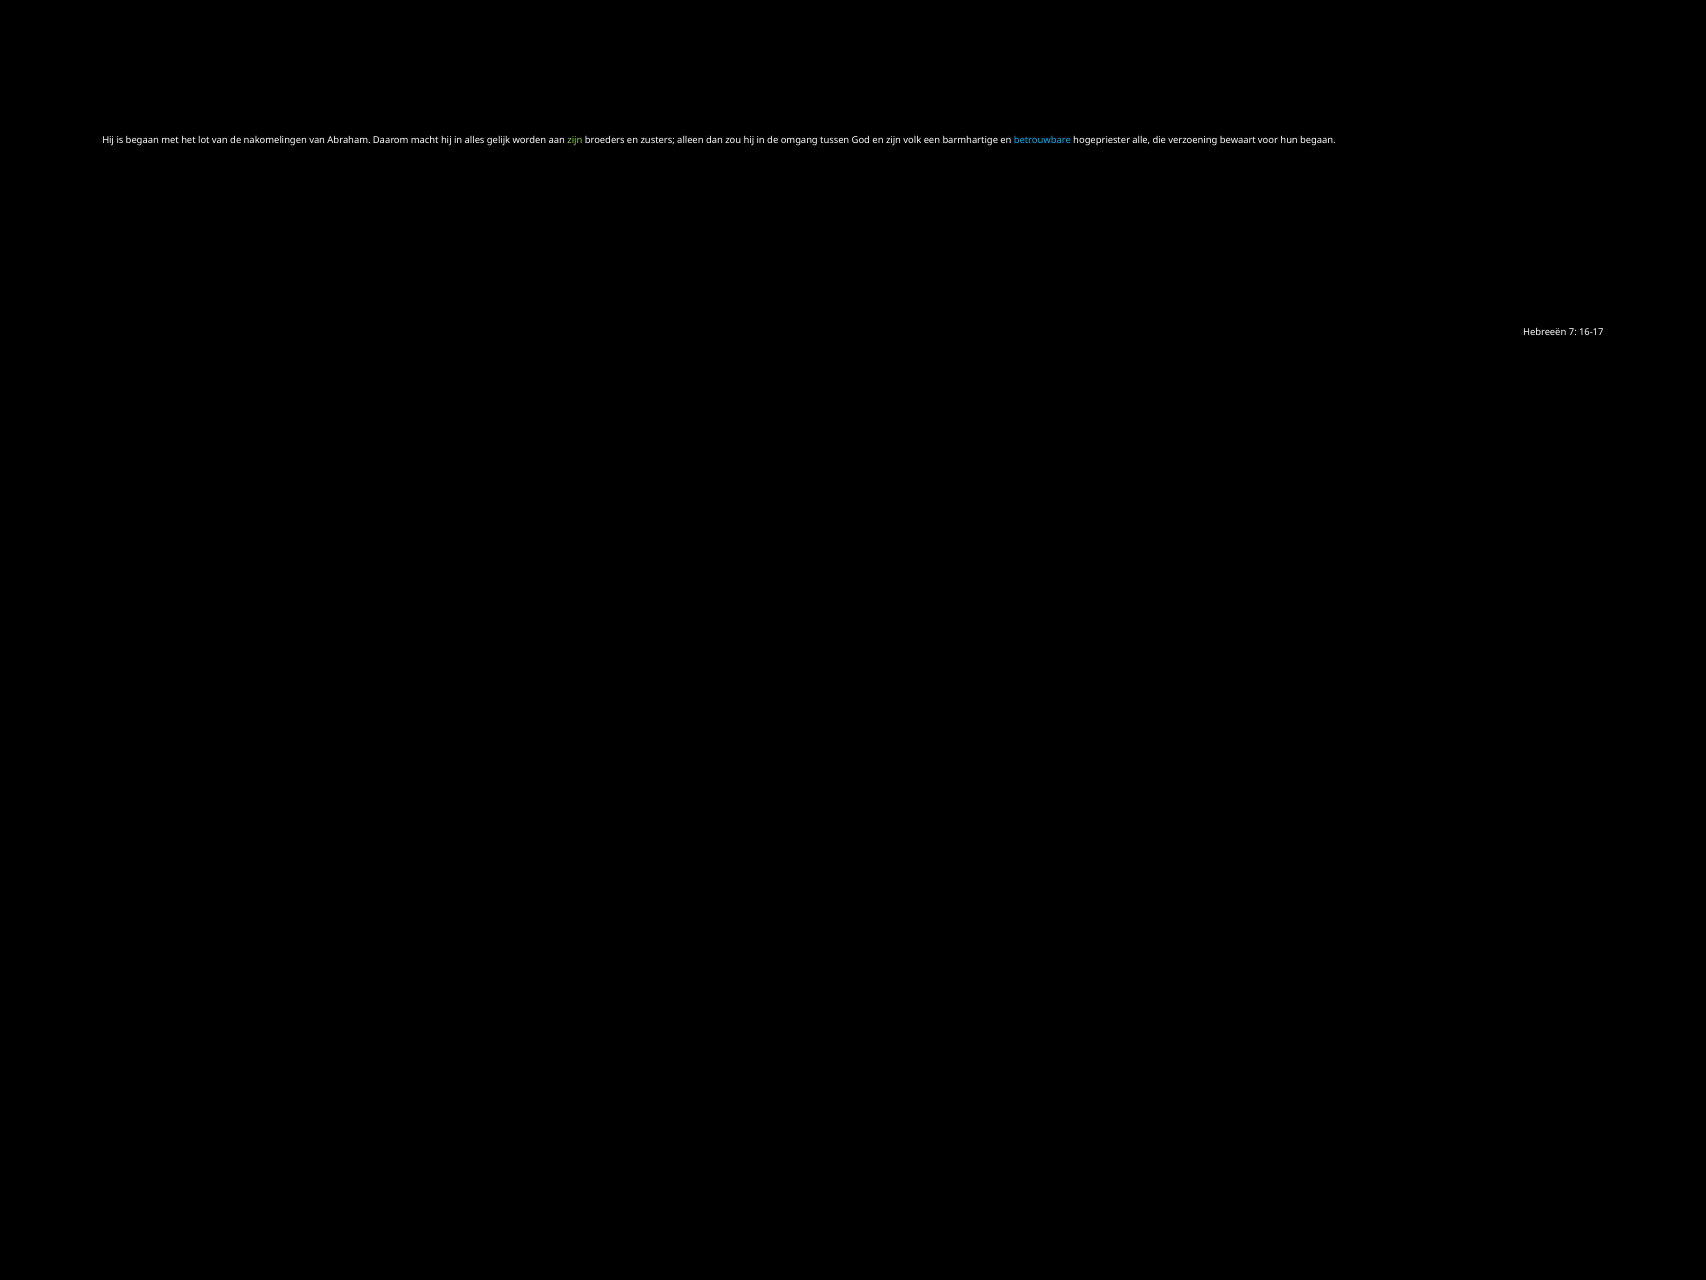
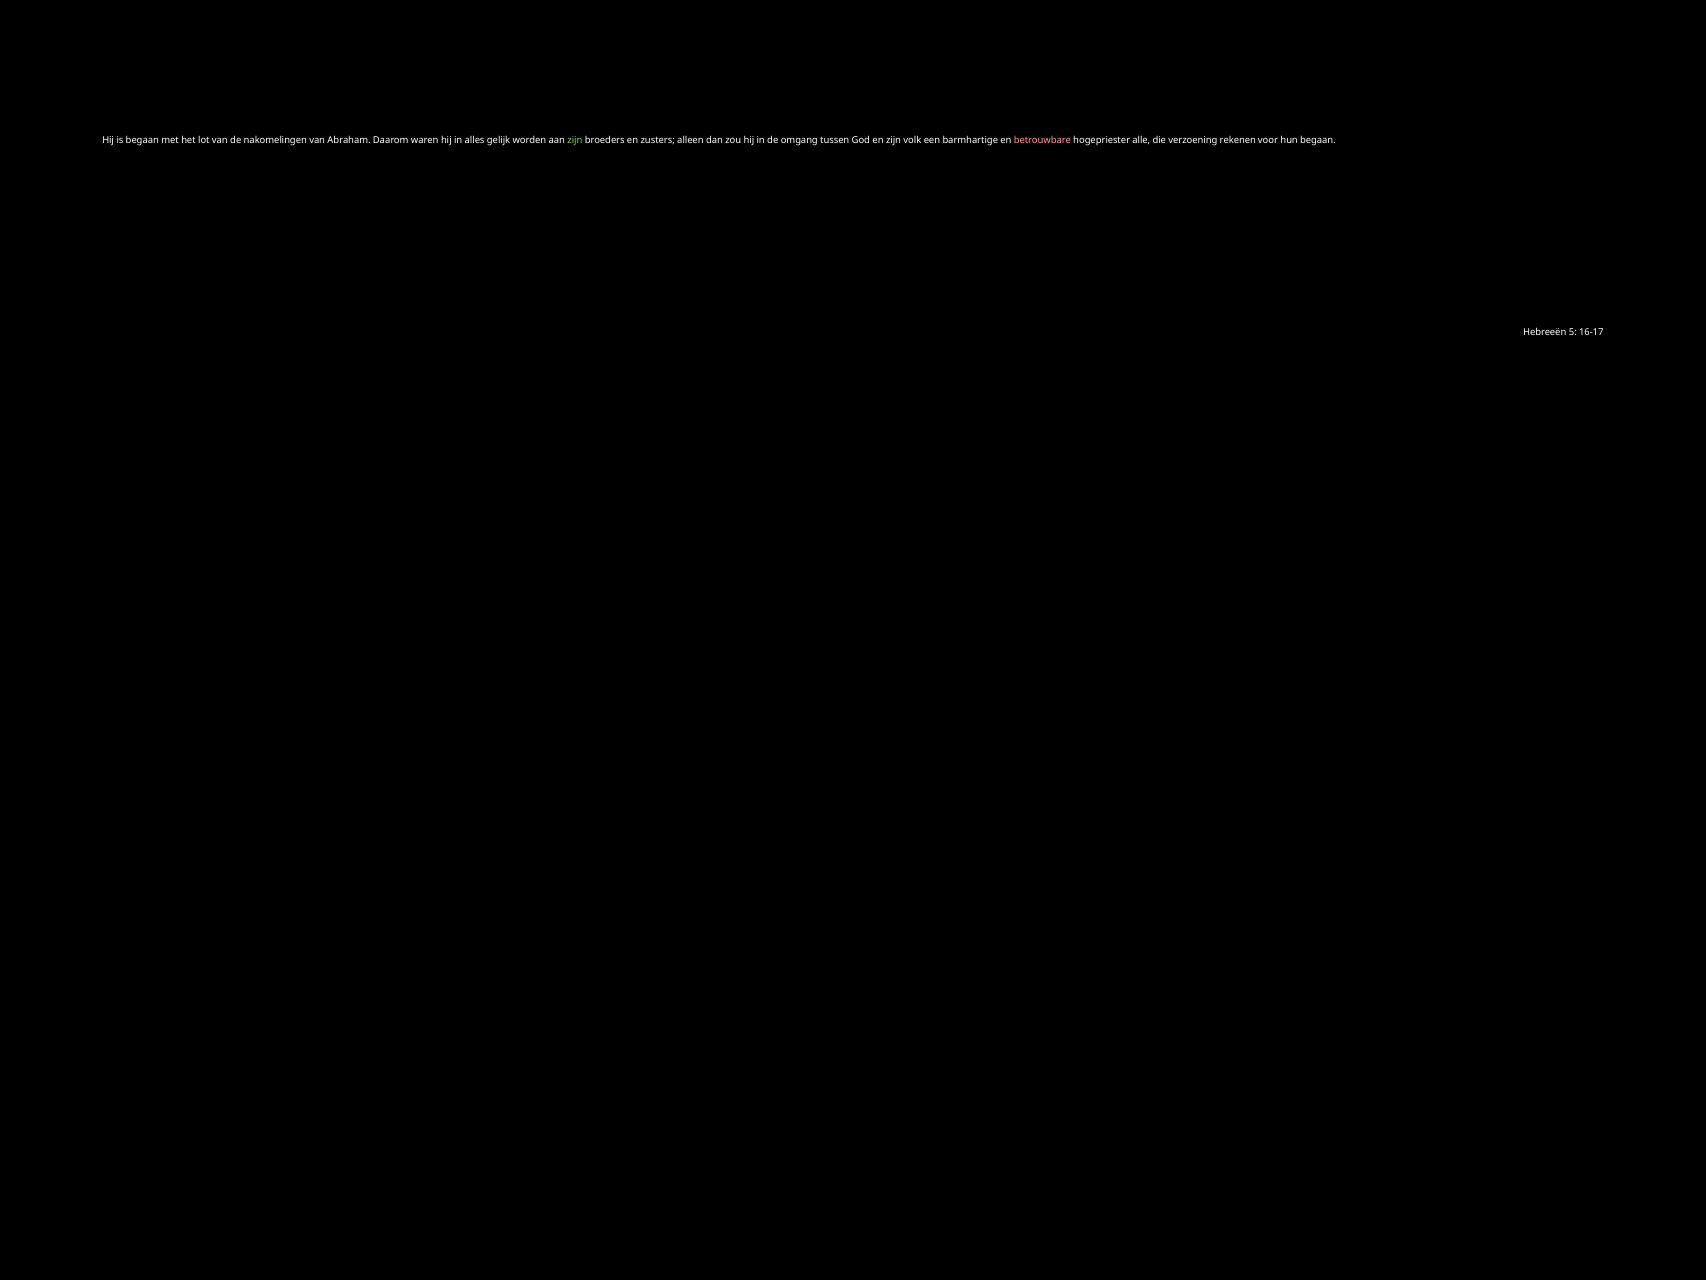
macht: macht -> waren
betrouwbare colour: light blue -> pink
bewaart: bewaart -> rekenen
7: 7 -> 5
